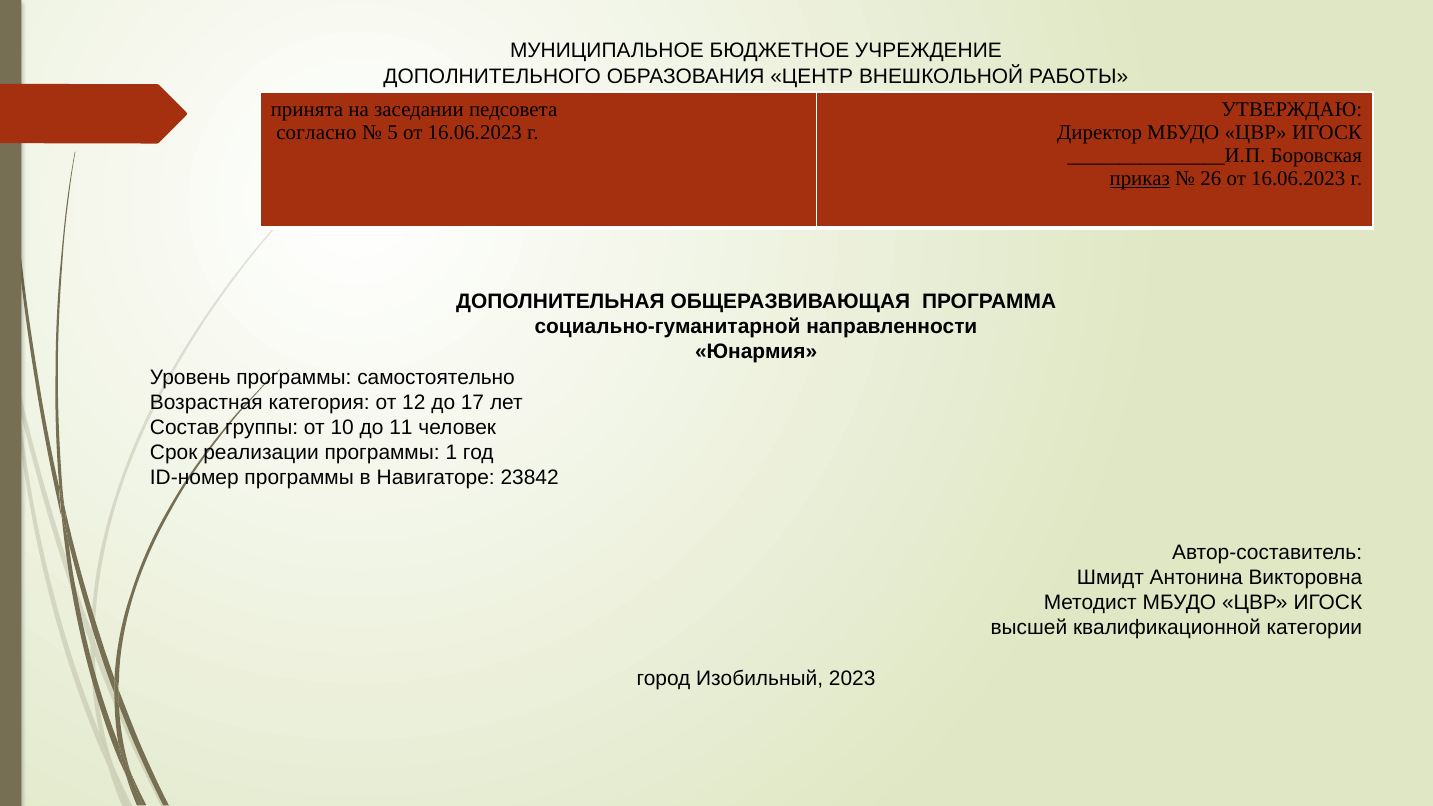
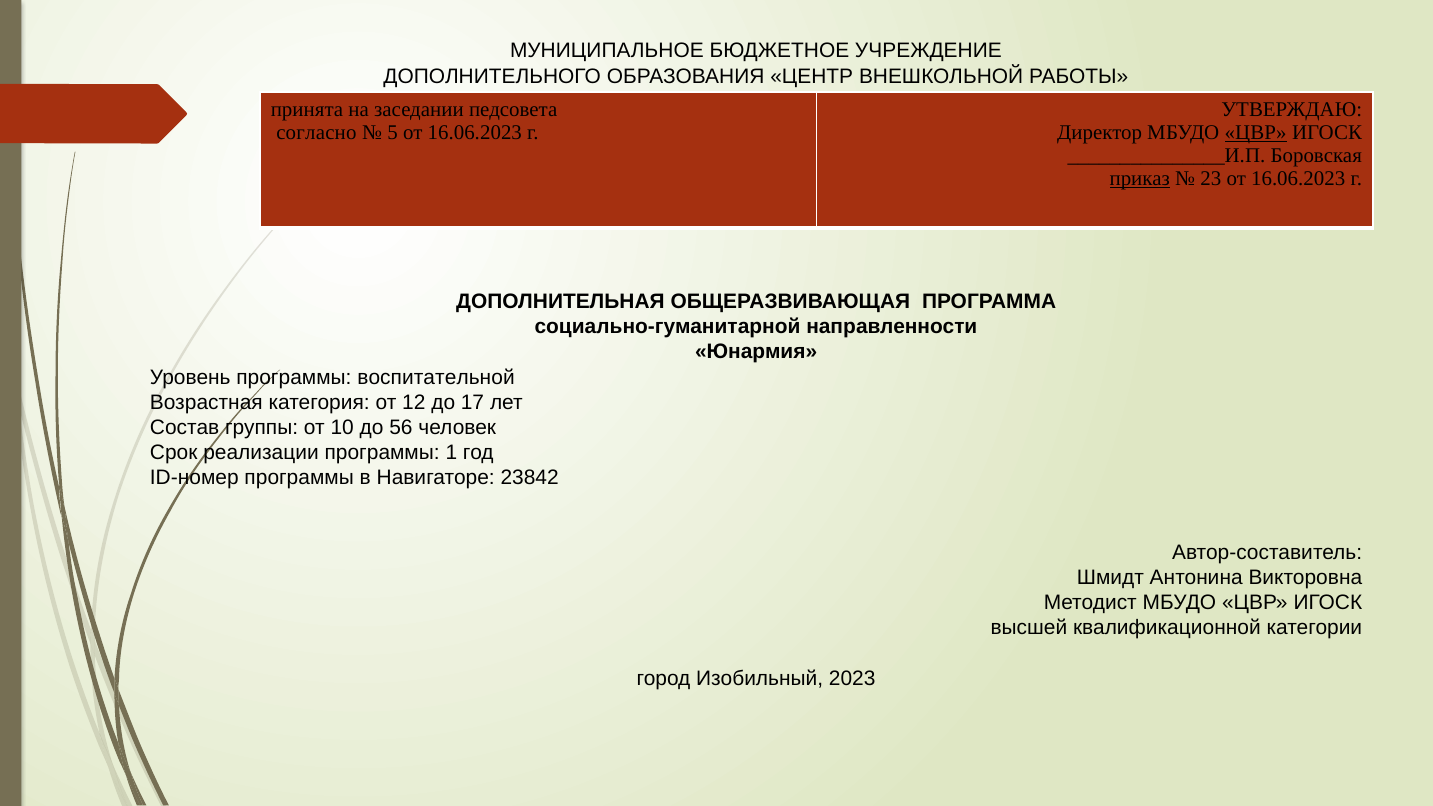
ЦВР at (1256, 132) underline: none -> present
26: 26 -> 23
самостоятельно: самостоятельно -> воспитательной
11: 11 -> 56
